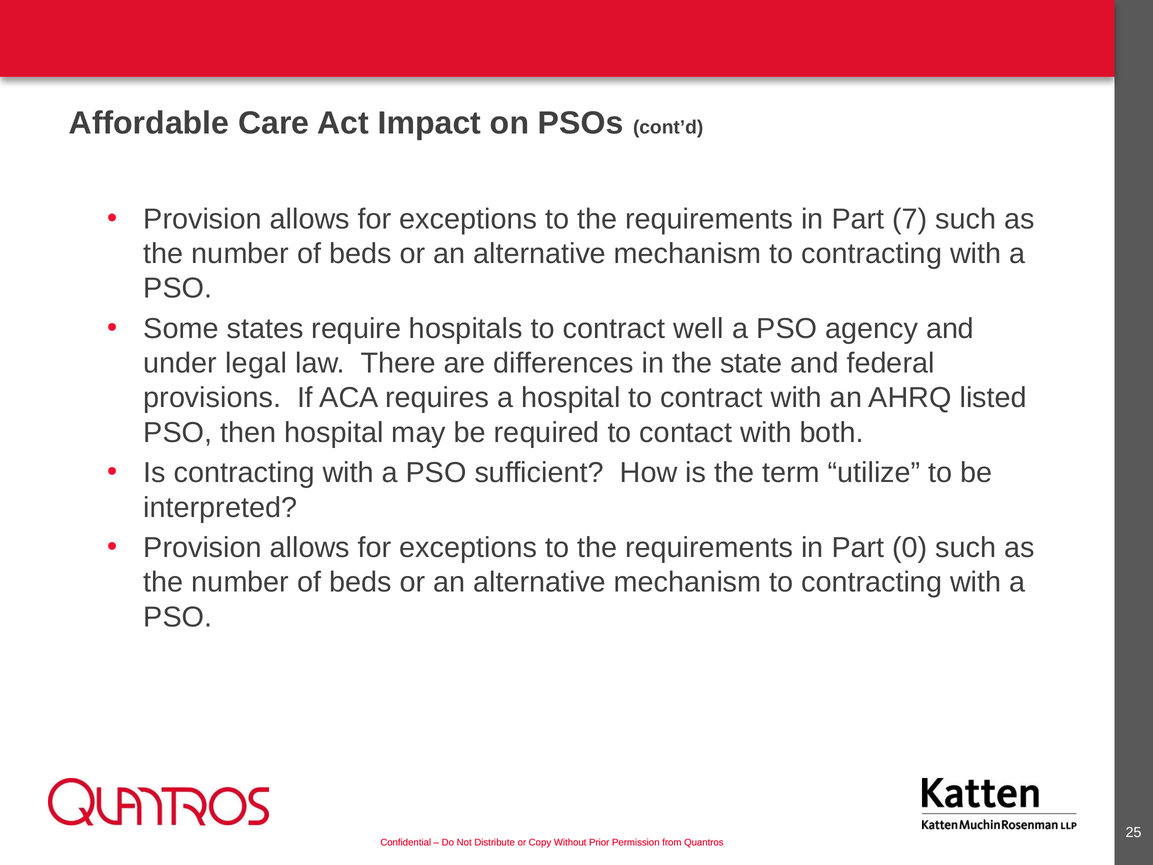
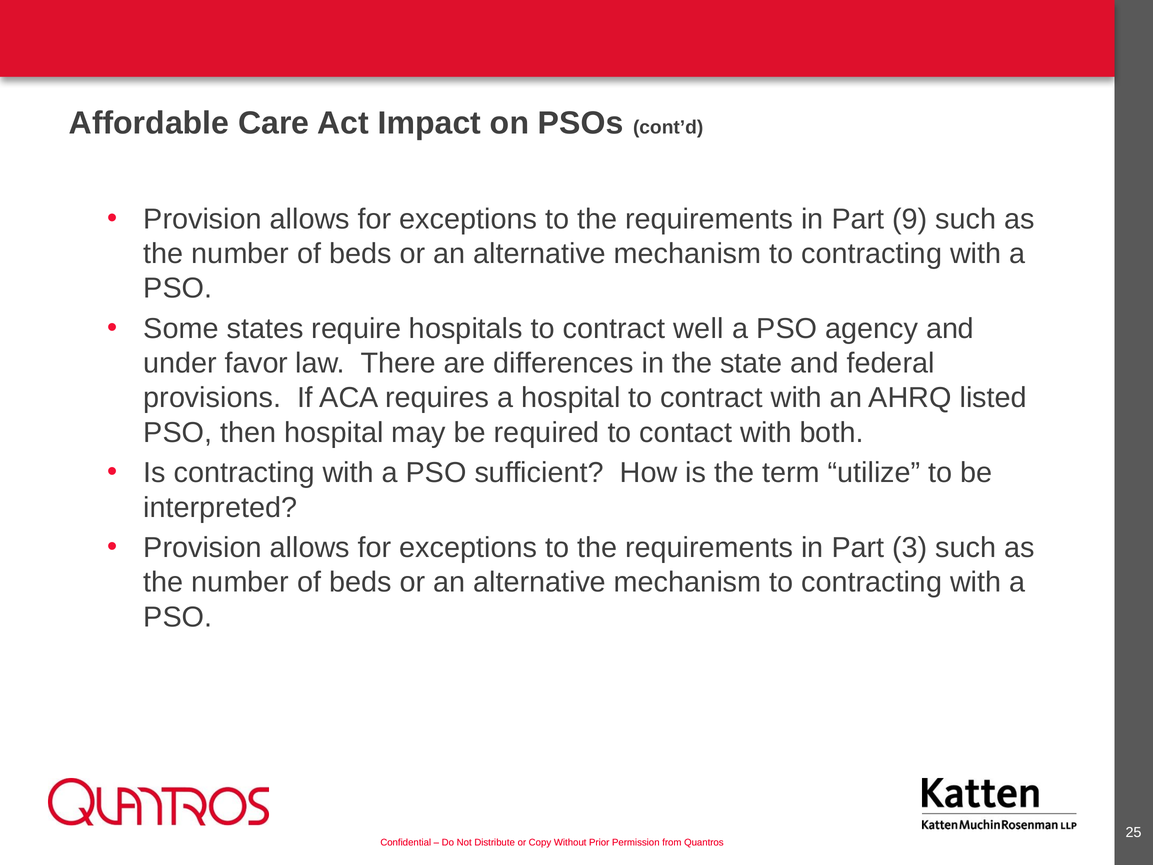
7: 7 -> 9
legal: legal -> favor
0: 0 -> 3
